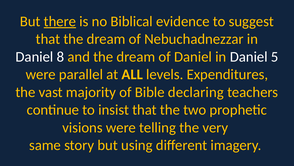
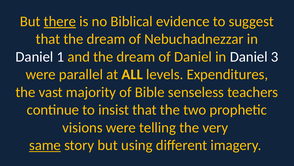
8: 8 -> 1
5: 5 -> 3
declaring: declaring -> senseless
same underline: none -> present
